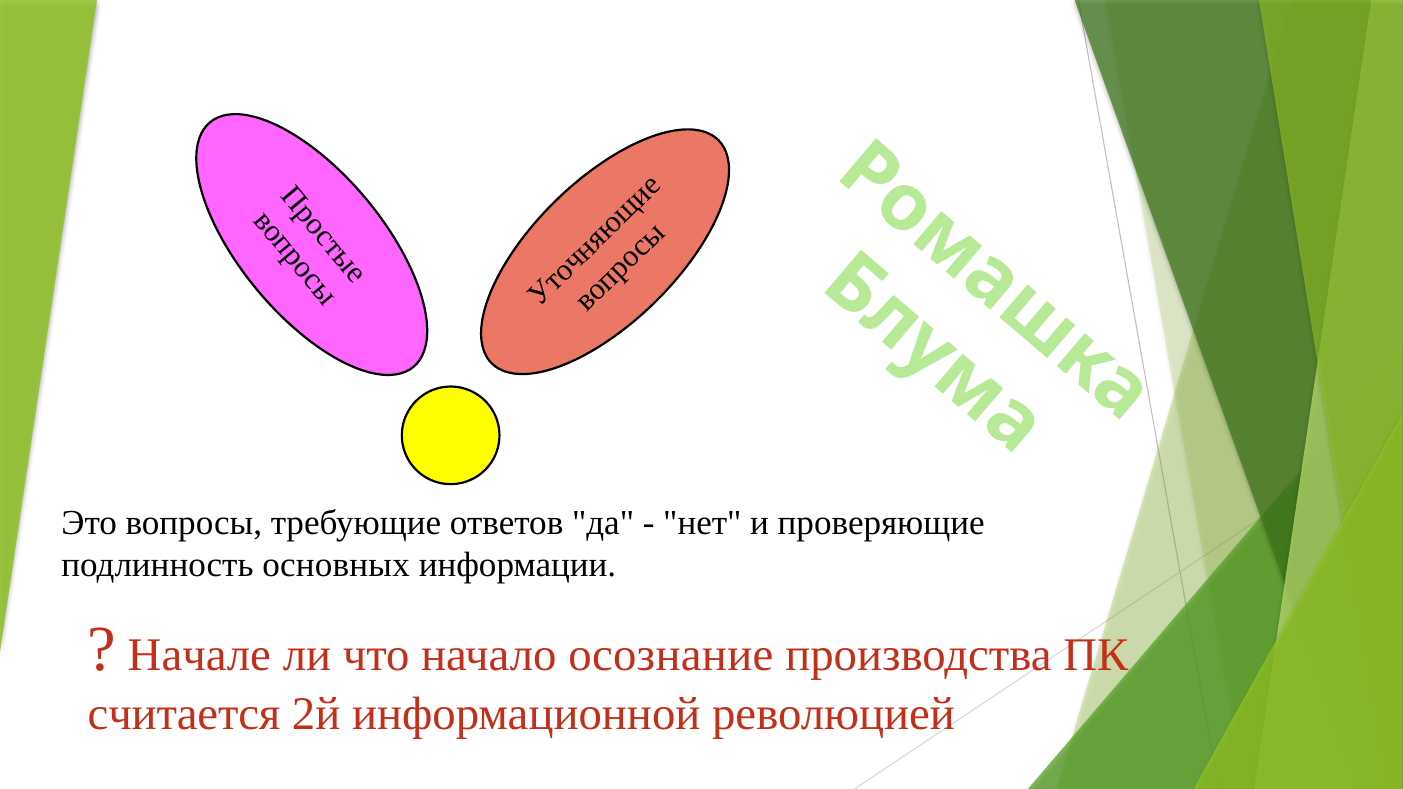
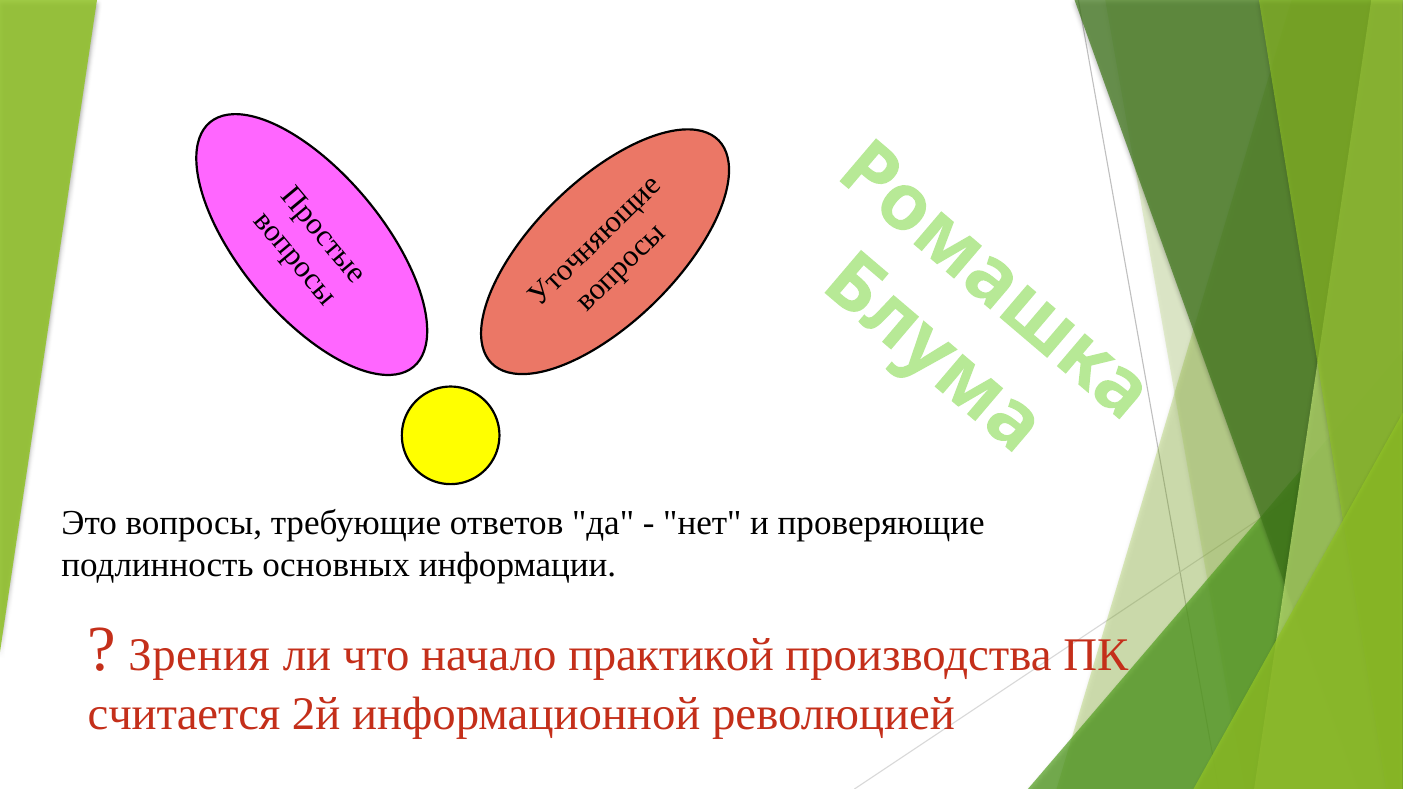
Начале: Начале -> Зрения
осознание: осознание -> практикой
